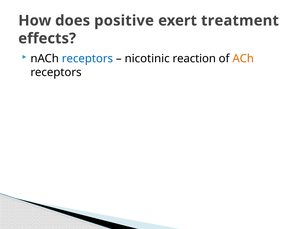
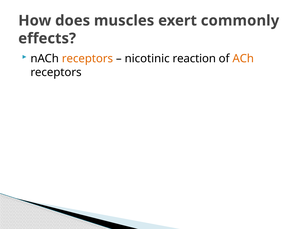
positive: positive -> muscles
treatment: treatment -> commonly
receptors at (87, 59) colour: blue -> orange
